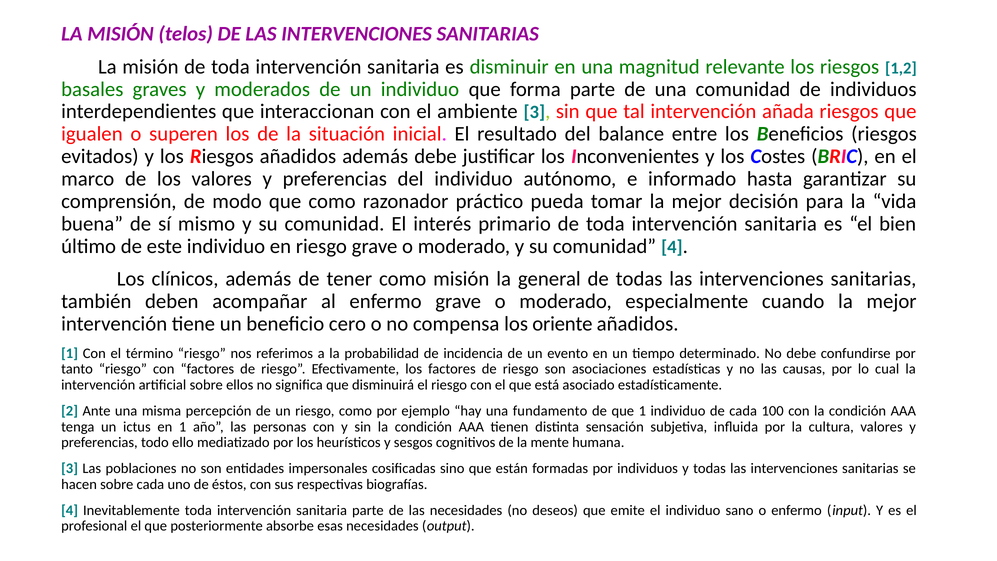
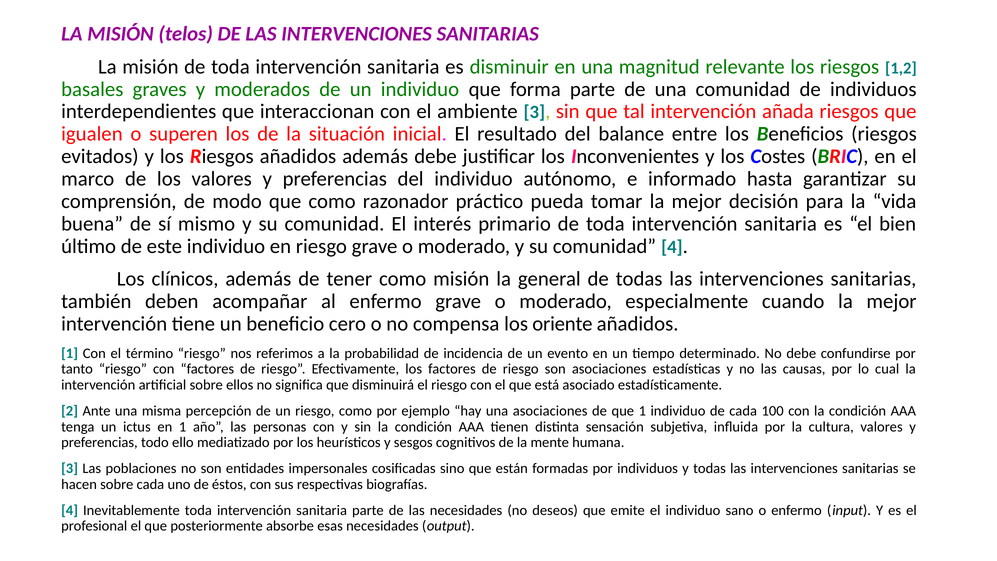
una fundamento: fundamento -> asociaciones
